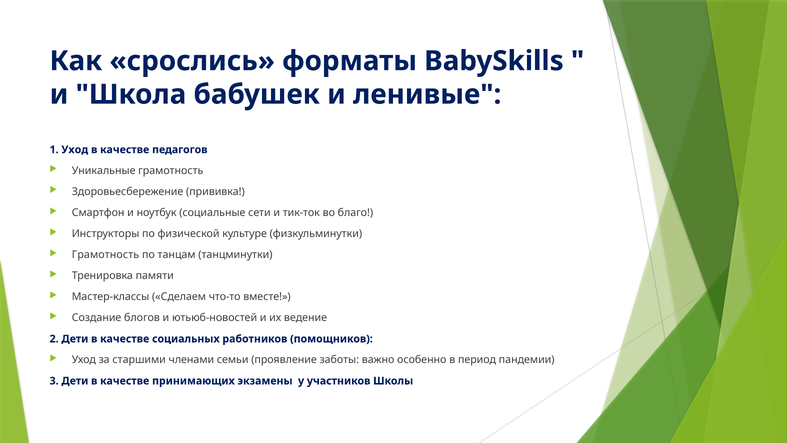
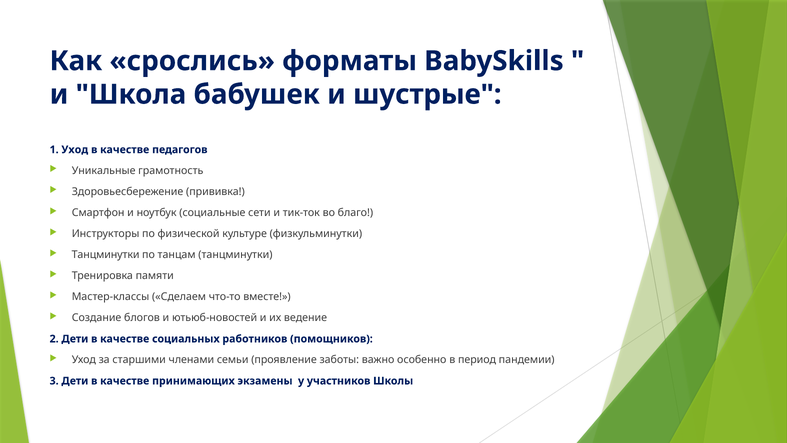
ленивые: ленивые -> шустрые
Грамотность at (106, 255): Грамотность -> Танцминутки
